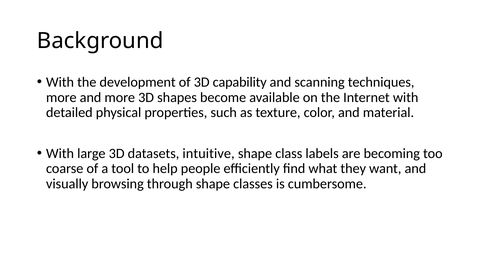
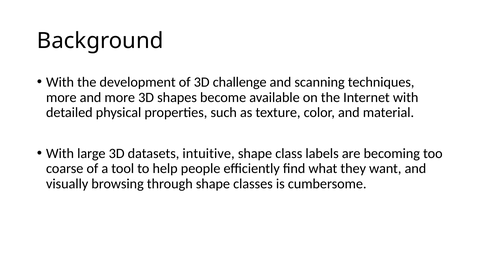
capability: capability -> challenge
